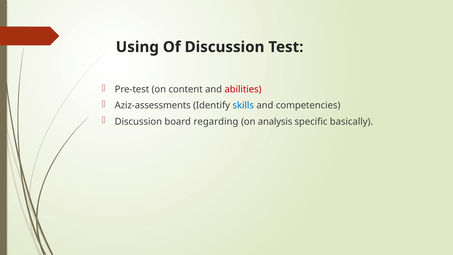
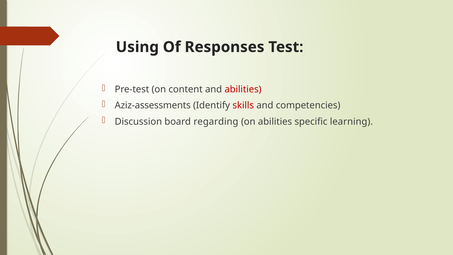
Of Discussion: Discussion -> Responses
skills colour: blue -> red
on analysis: analysis -> abilities
basically: basically -> learning
